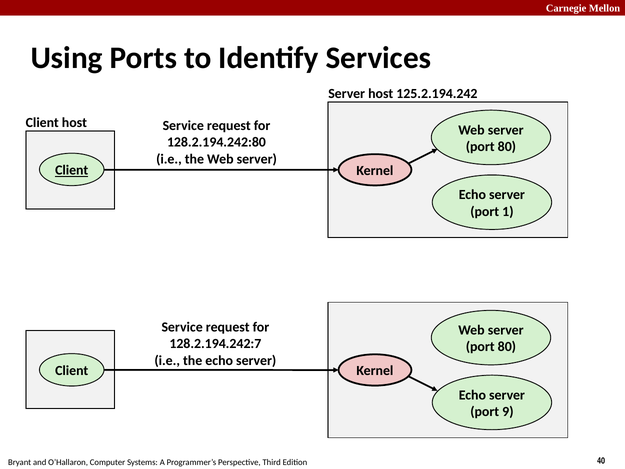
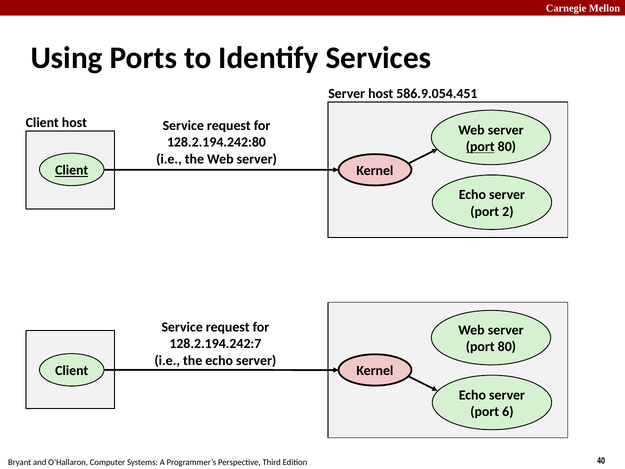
125.2.194.242: 125.2.194.242 -> 586.9.054.451
port at (480, 147) underline: none -> present
1: 1 -> 2
9: 9 -> 6
